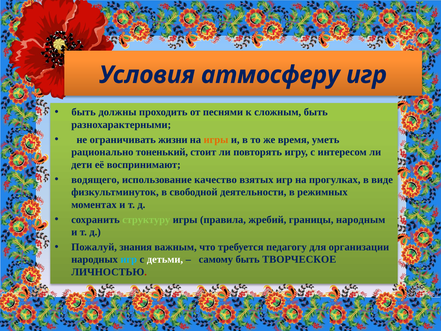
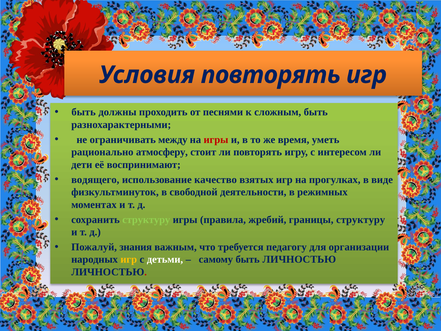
Условия атмосферу: атмосферу -> повторять
жизни: жизни -> между
игры at (216, 140) colour: orange -> red
тоненький: тоненький -> атмосферу
границы народным: народным -> структуру
игр at (129, 259) colour: light blue -> yellow
быть ТВОРЧЕСКОЕ: ТВОРЧЕСКОЕ -> ЛИЧНОСТЬЮ
